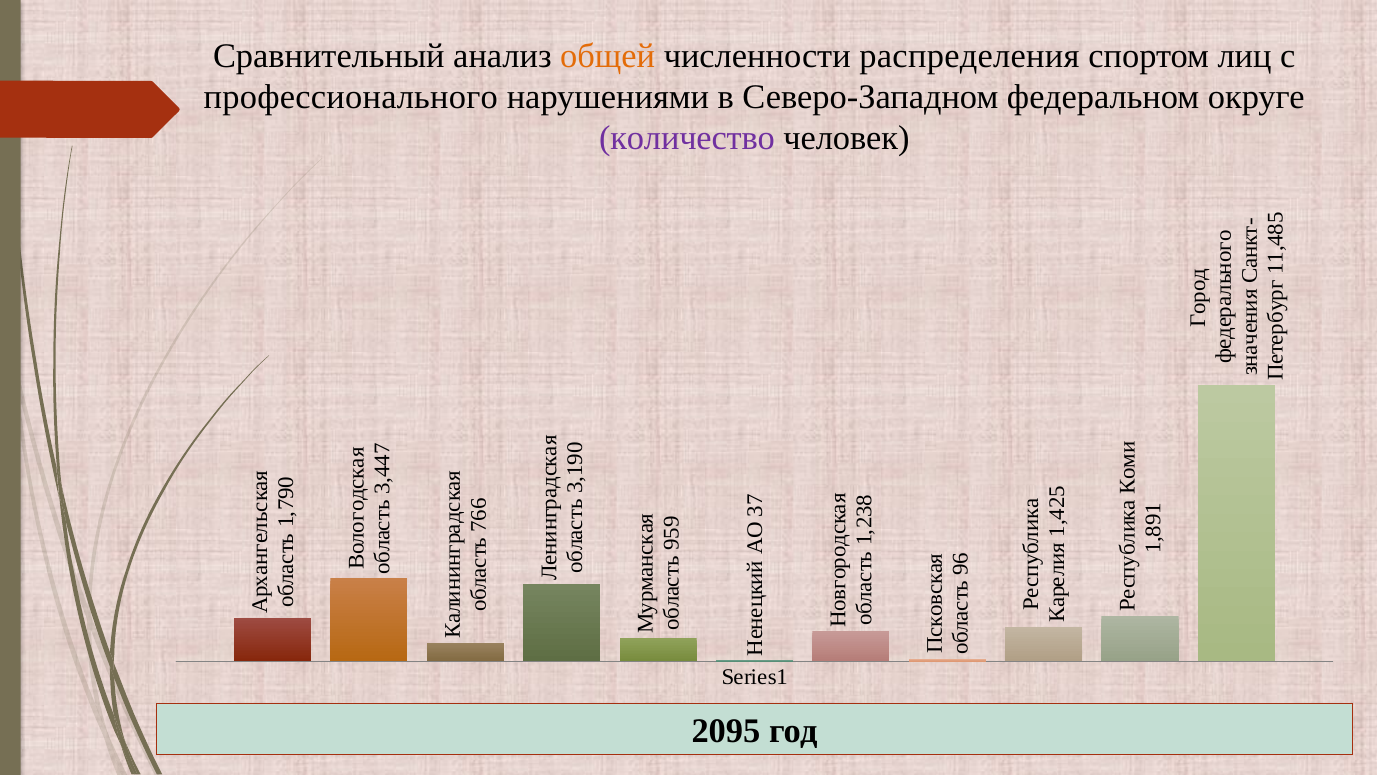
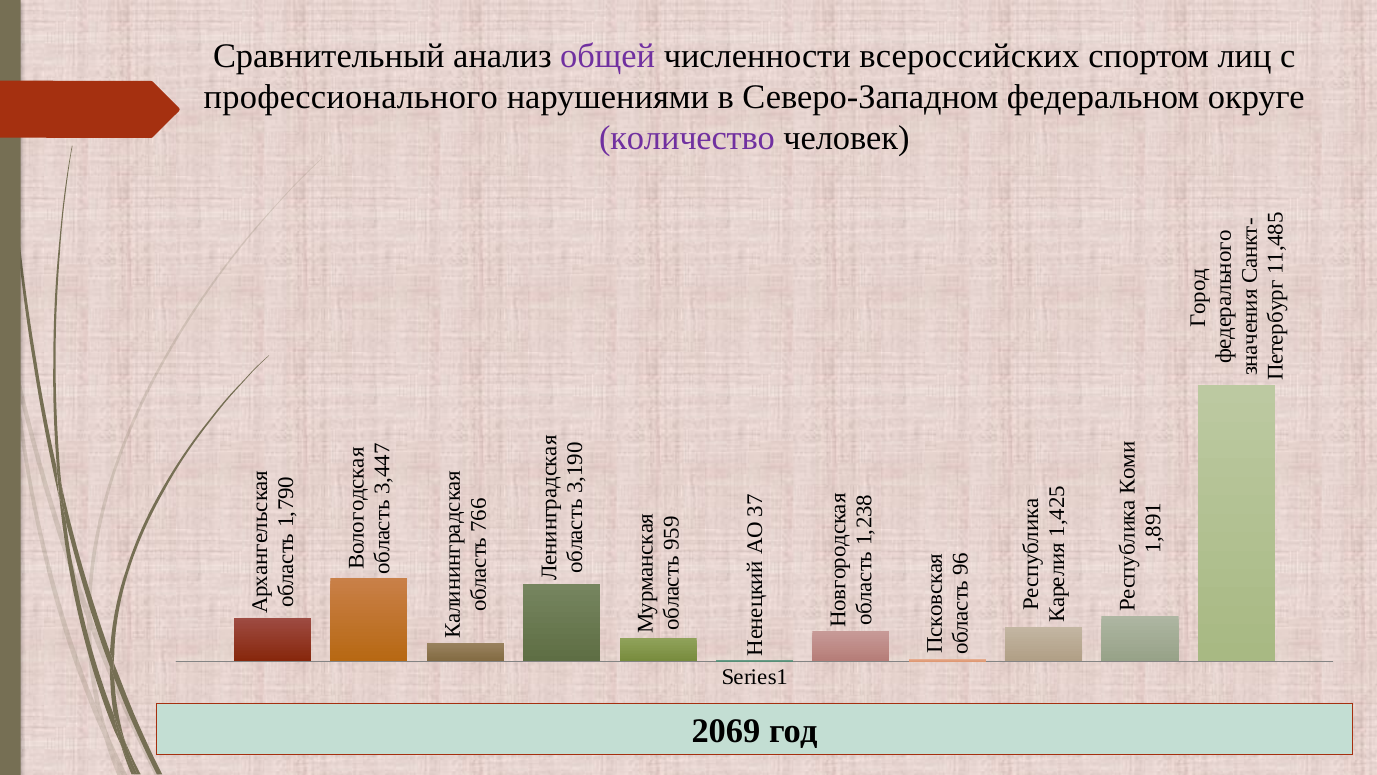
общей colour: orange -> purple
распределения: распределения -> всероссийских
2095: 2095 -> 2069
